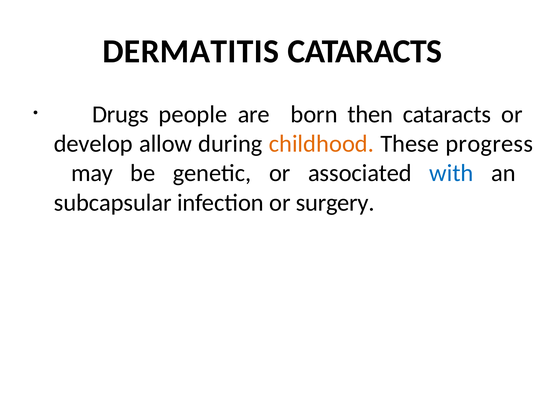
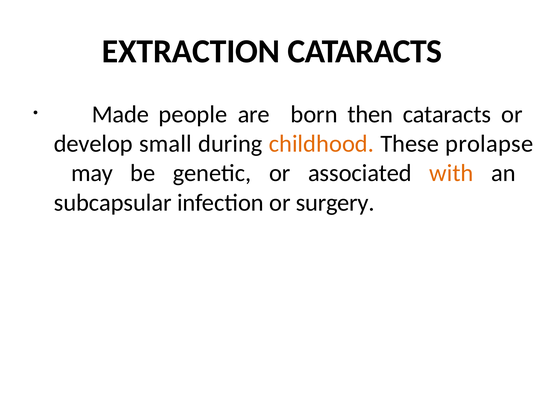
DERMATITIS: DERMATITIS -> EXTRACTION
Drugs: Drugs -> Made
allow: allow -> small
progress: progress -> prolapse
with colour: blue -> orange
